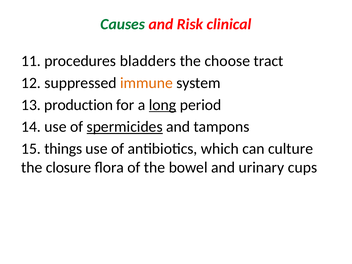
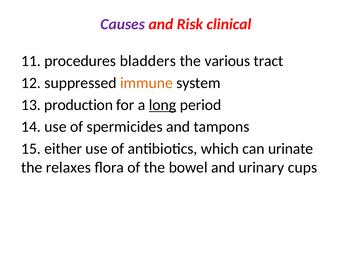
Causes colour: green -> purple
choose: choose -> various
spermicides underline: present -> none
things: things -> either
culture: culture -> urinate
closure: closure -> relaxes
